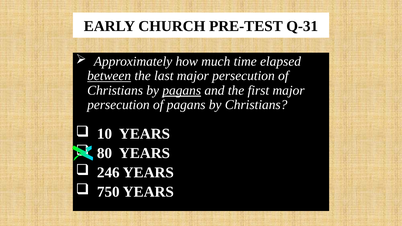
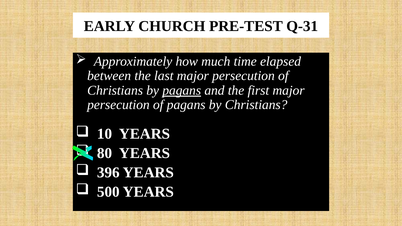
between underline: present -> none
246: 246 -> 396
750: 750 -> 500
